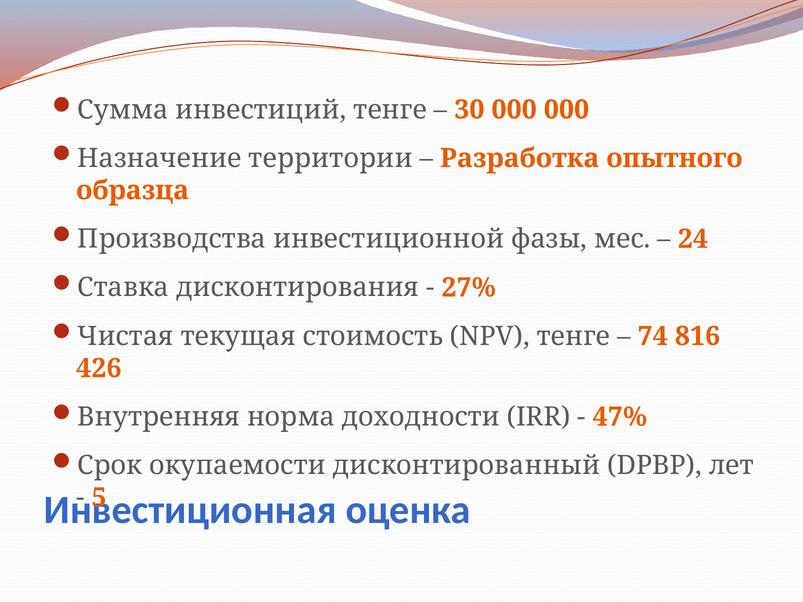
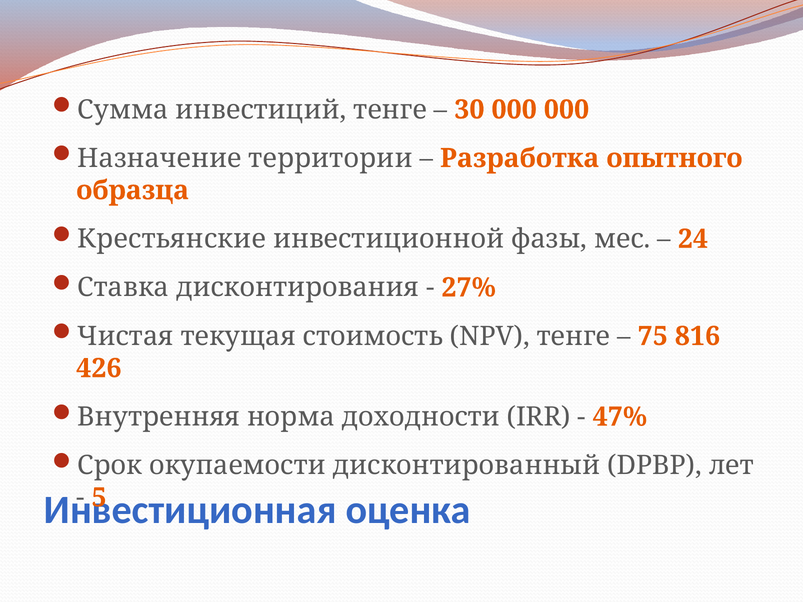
Производства: Производства -> Крестьянские
74: 74 -> 75
